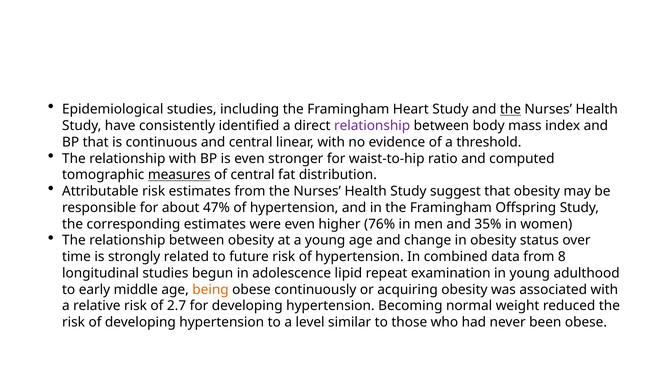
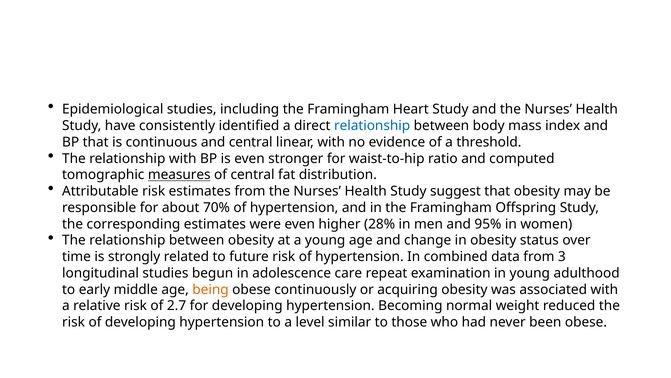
the at (510, 109) underline: present -> none
relationship at (372, 126) colour: purple -> blue
47%: 47% -> 70%
76%: 76% -> 28%
35%: 35% -> 95%
8: 8 -> 3
lipid: lipid -> care
